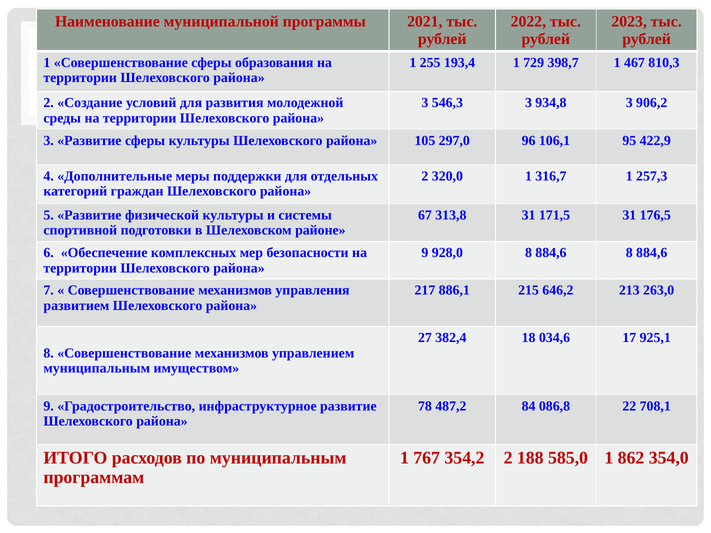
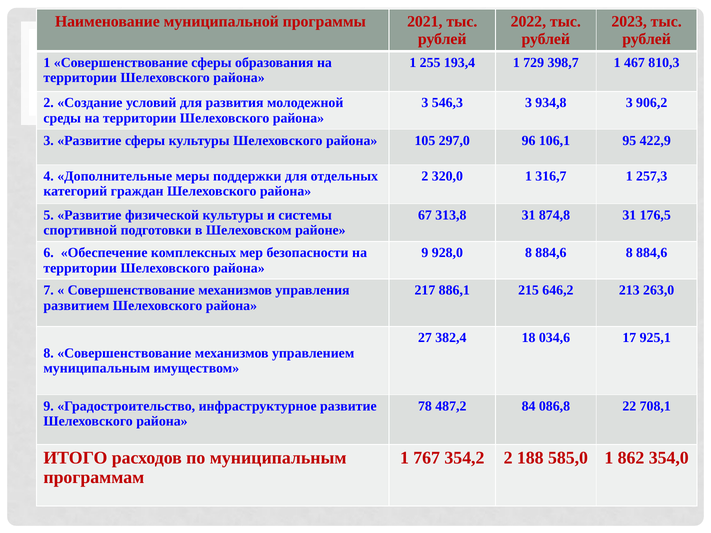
171,5: 171,5 -> 874,8
